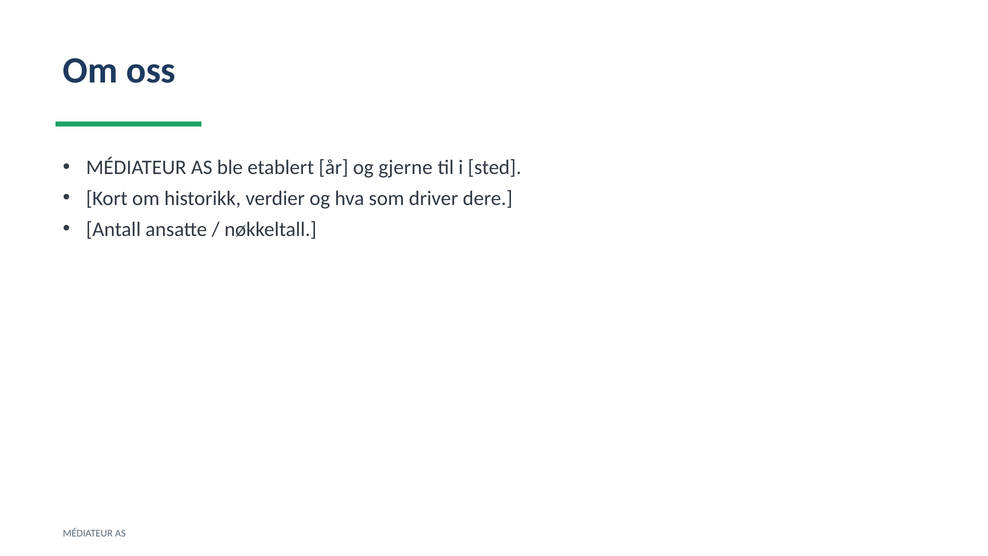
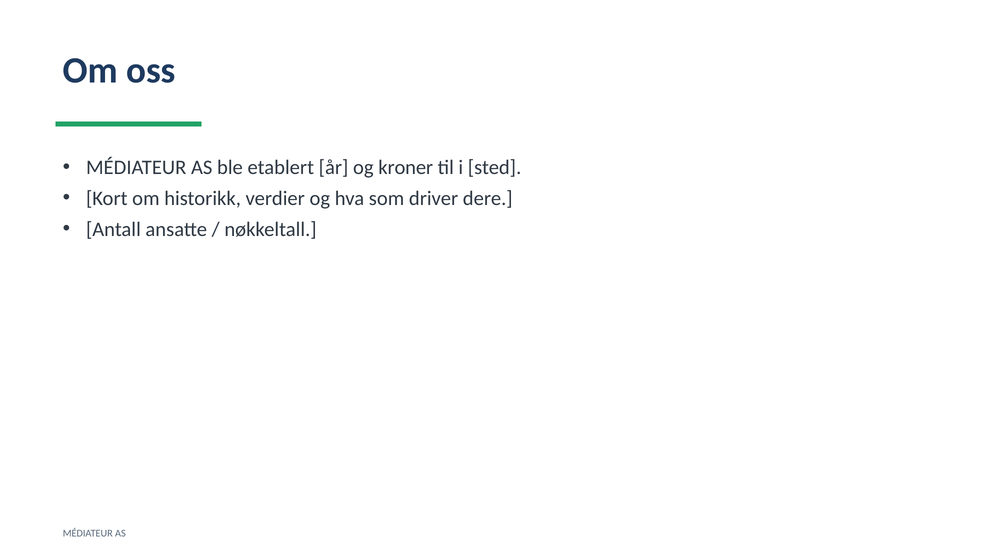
gjerne: gjerne -> kroner
